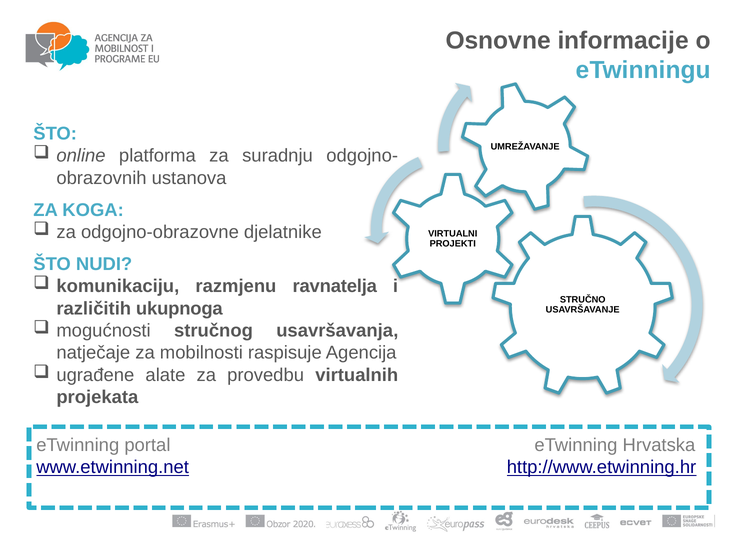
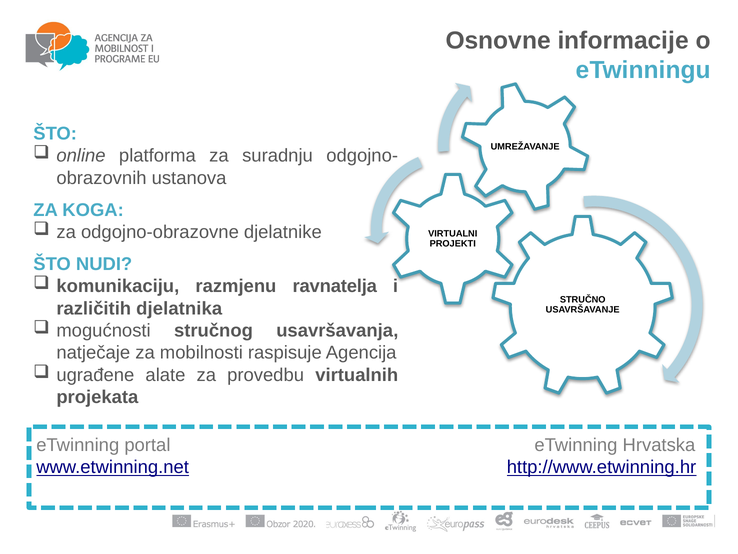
ukupnoga: ukupnoga -> djelatnika
